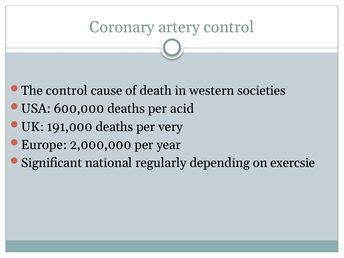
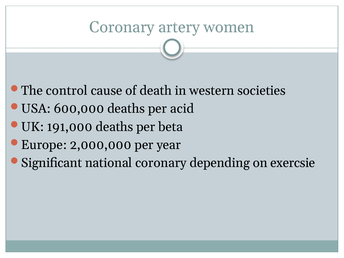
artery control: control -> women
very: very -> beta
national regularly: regularly -> coronary
